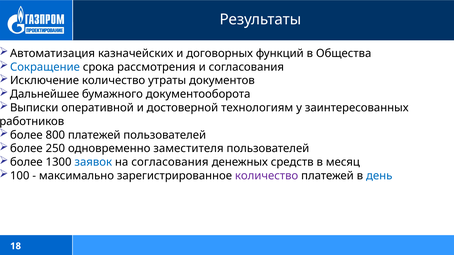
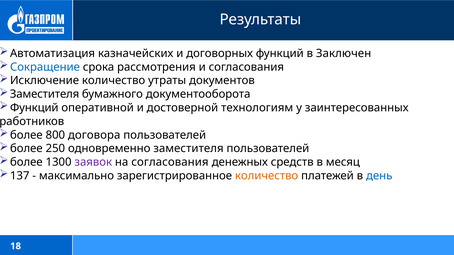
Общества: Общества -> Заключен
Дальнейшее at (45, 94): Дальнейшее -> Заместителя
Выписки at (34, 108): Выписки -> Функций
800 платежей: платежей -> договора
заявок colour: blue -> purple
100: 100 -> 137
количество at (267, 176) colour: purple -> orange
